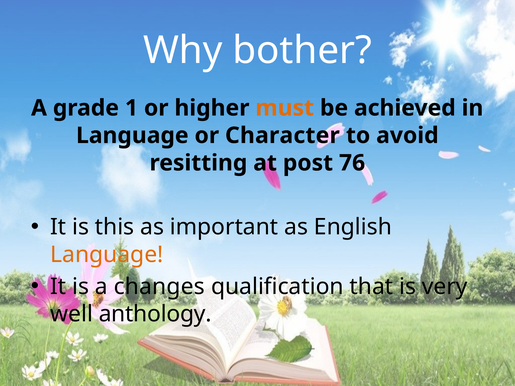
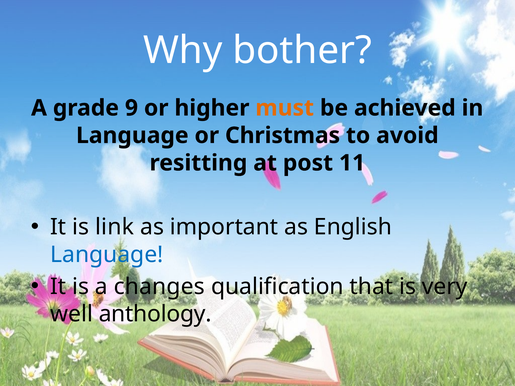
1: 1 -> 9
Character: Character -> Christmas
76: 76 -> 11
this: this -> link
Language at (107, 255) colour: orange -> blue
